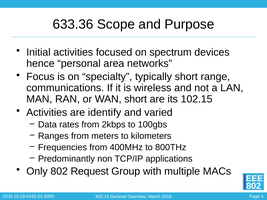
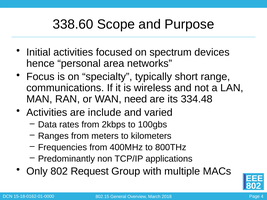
633.36: 633.36 -> 338.60
WAN short: short -> need
102.15: 102.15 -> 334.48
identify: identify -> include
